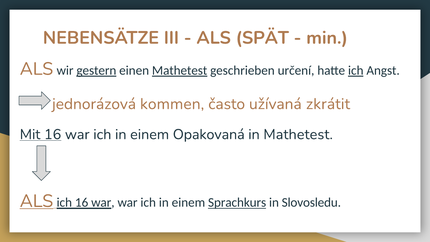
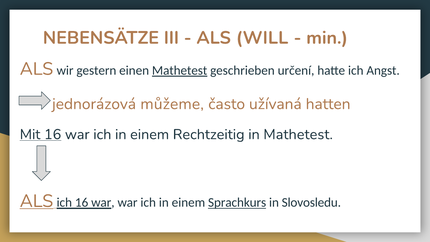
SPÄT: SPÄT -> WILL
gestern underline: present -> none
ich at (356, 70) underline: present -> none
kommen: kommen -> můžeme
zkrátit: zkrátit -> hatten
Opakovaná: Opakovaná -> Rechtzeitig
